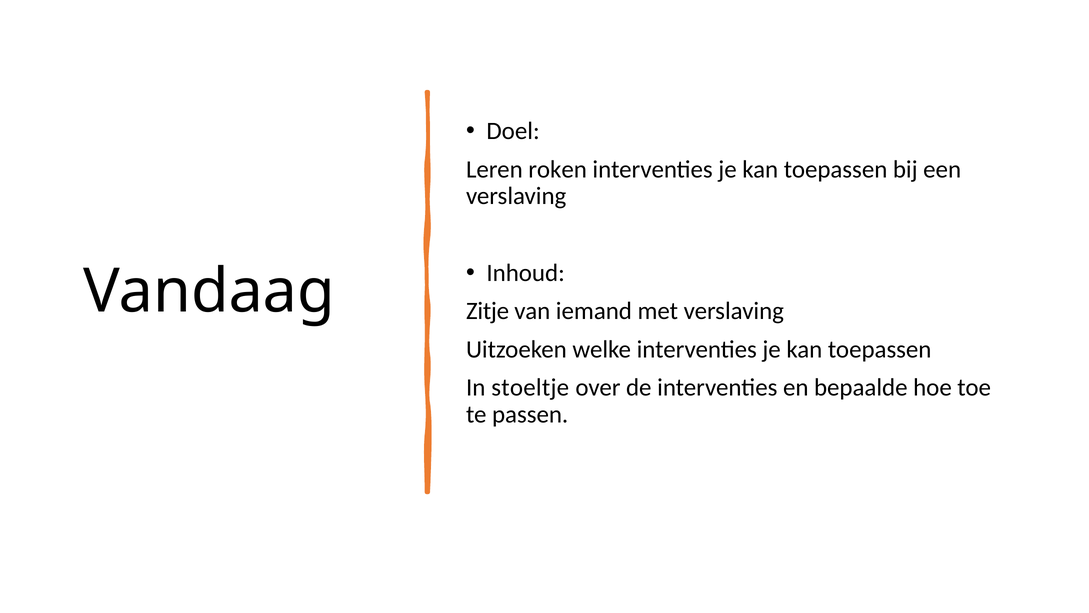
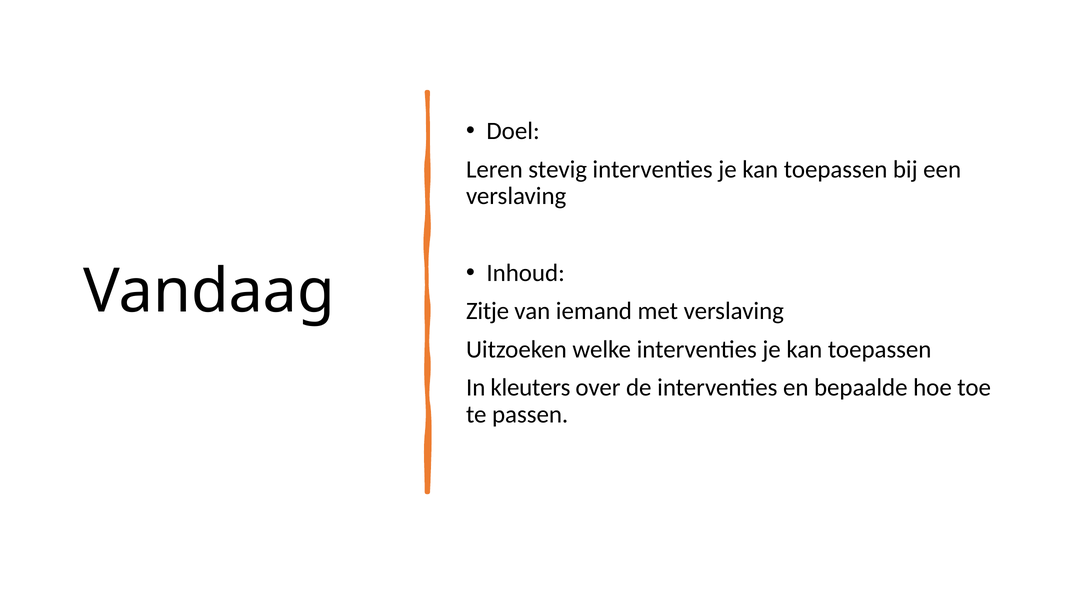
roken: roken -> stevig
stoeltje: stoeltje -> kleuters
